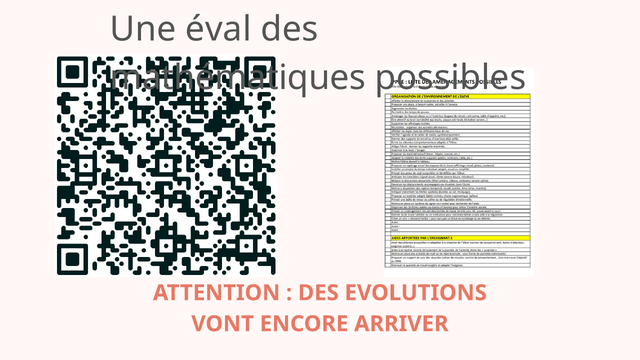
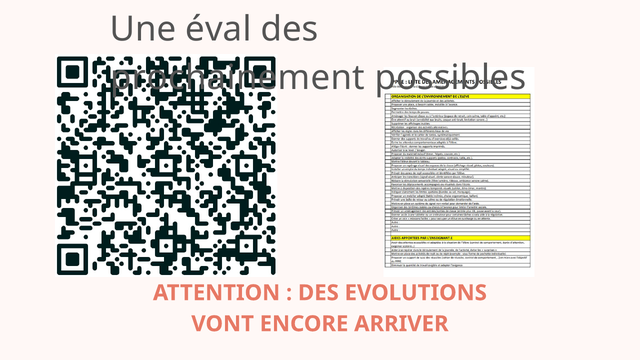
mathématiques: mathématiques -> prochainement
